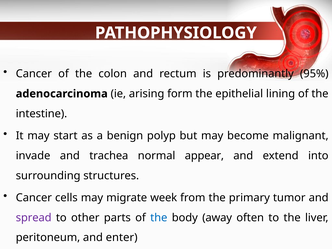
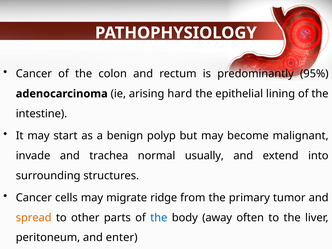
form: form -> hard
appear: appear -> usually
week: week -> ridge
spread colour: purple -> orange
